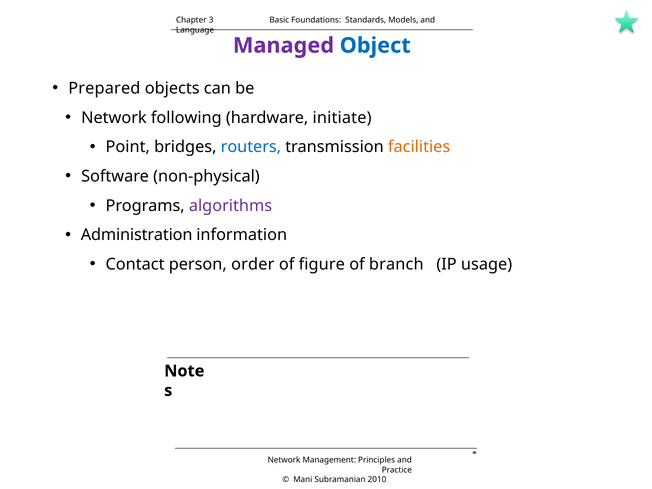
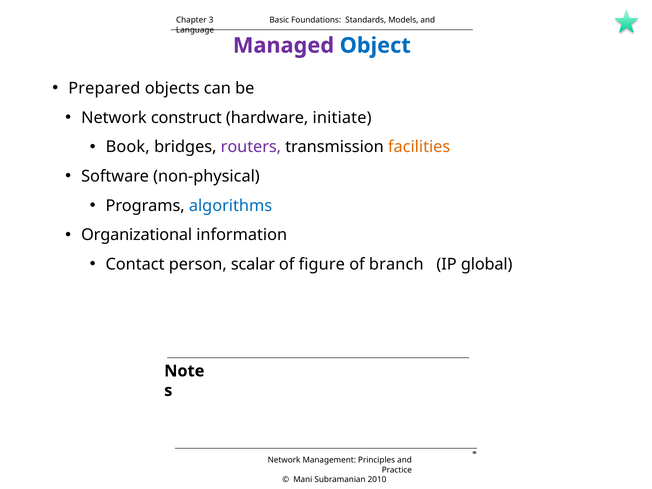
following: following -> construct
Point: Point -> Book
routers colour: blue -> purple
algorithms colour: purple -> blue
Administration: Administration -> Organizational
order: order -> scalar
usage: usage -> global
